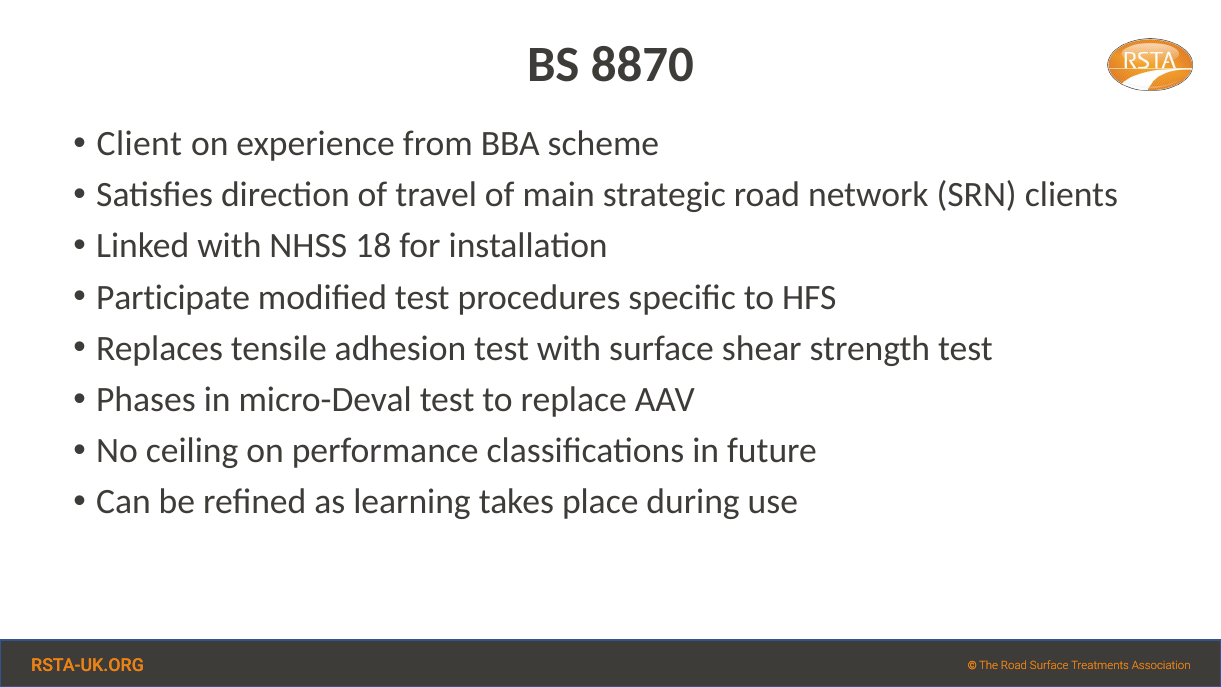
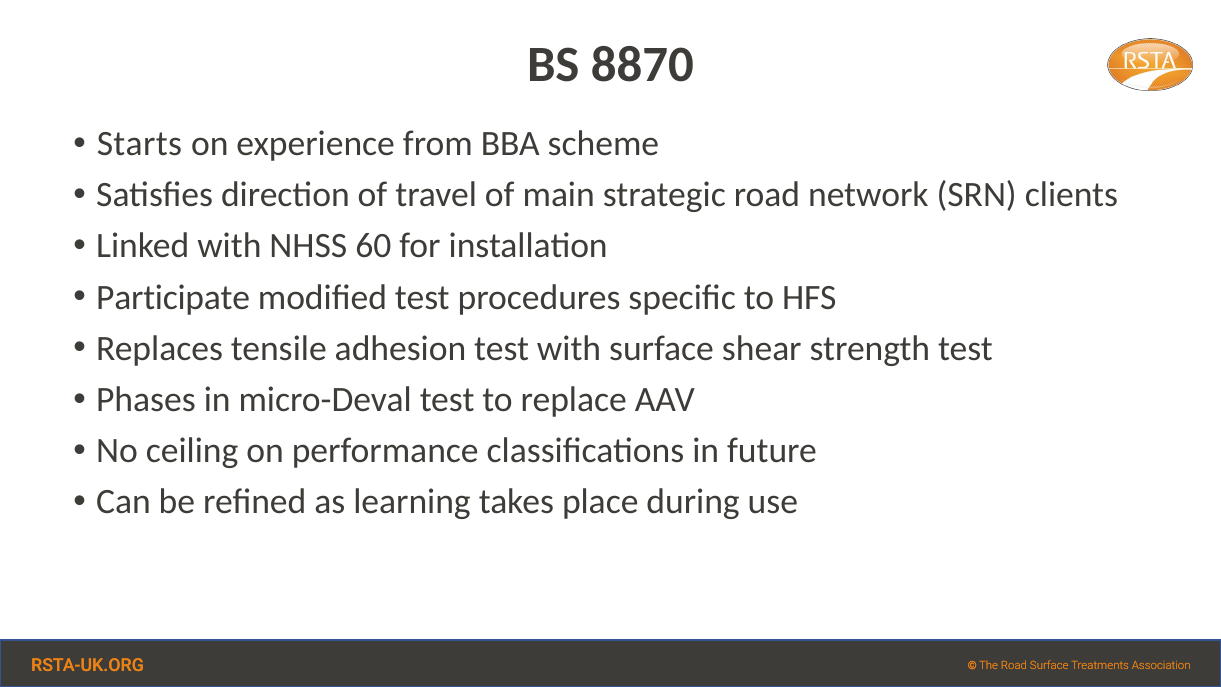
Client: Client -> Starts
18: 18 -> 60
